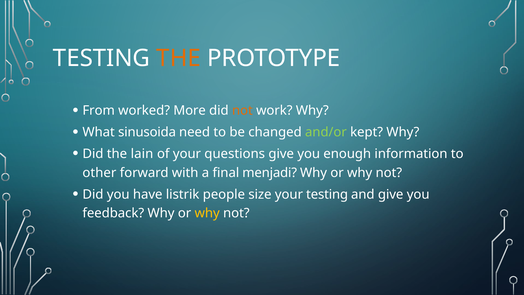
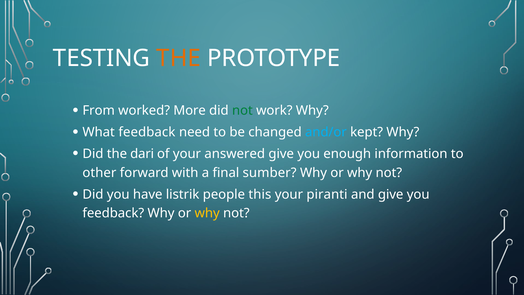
not at (242, 111) colour: orange -> green
What sinusoida: sinusoida -> feedback
and/or colour: light green -> light blue
lain: lain -> dari
questions: questions -> answered
menjadi: menjadi -> sumber
size: size -> this
your testing: testing -> piranti
